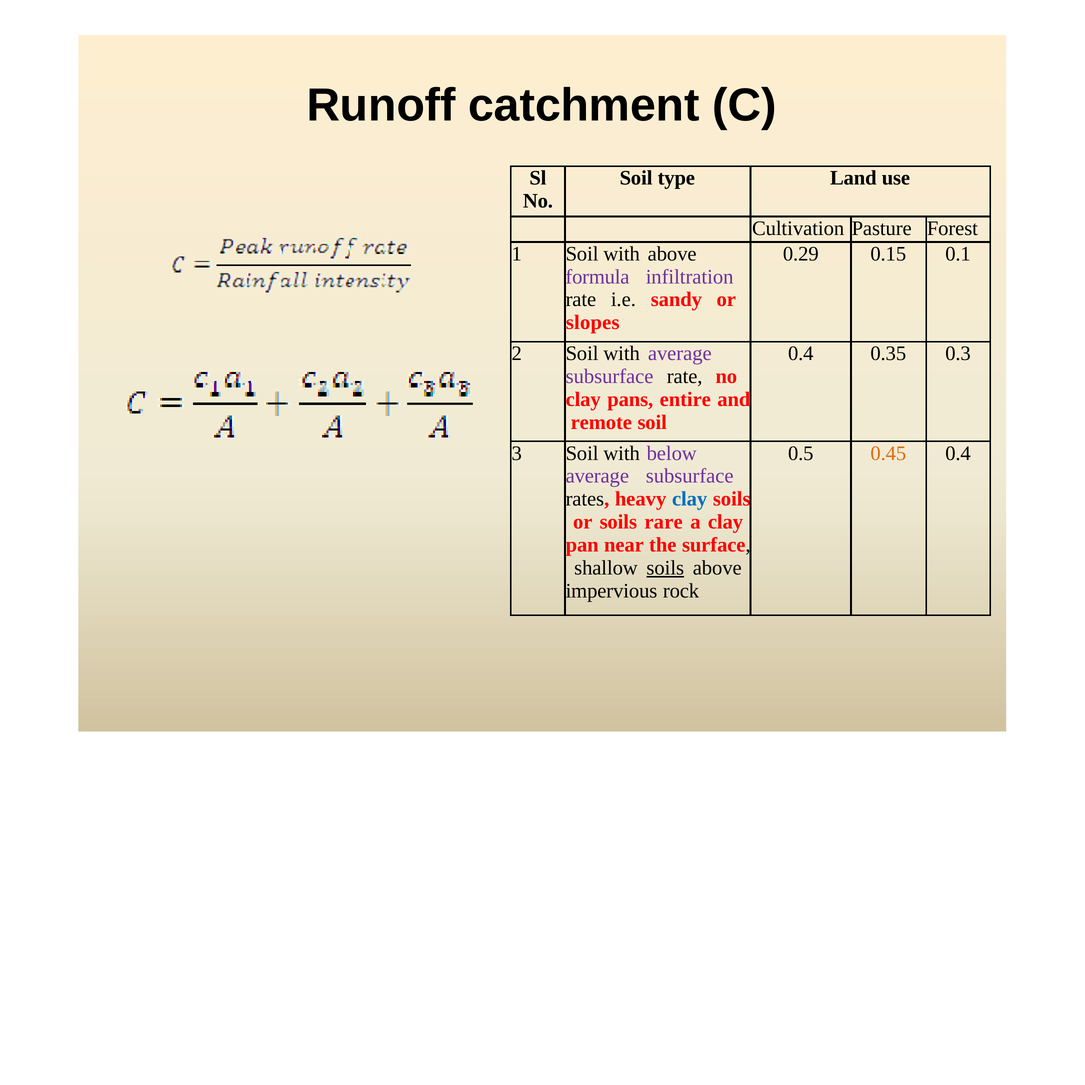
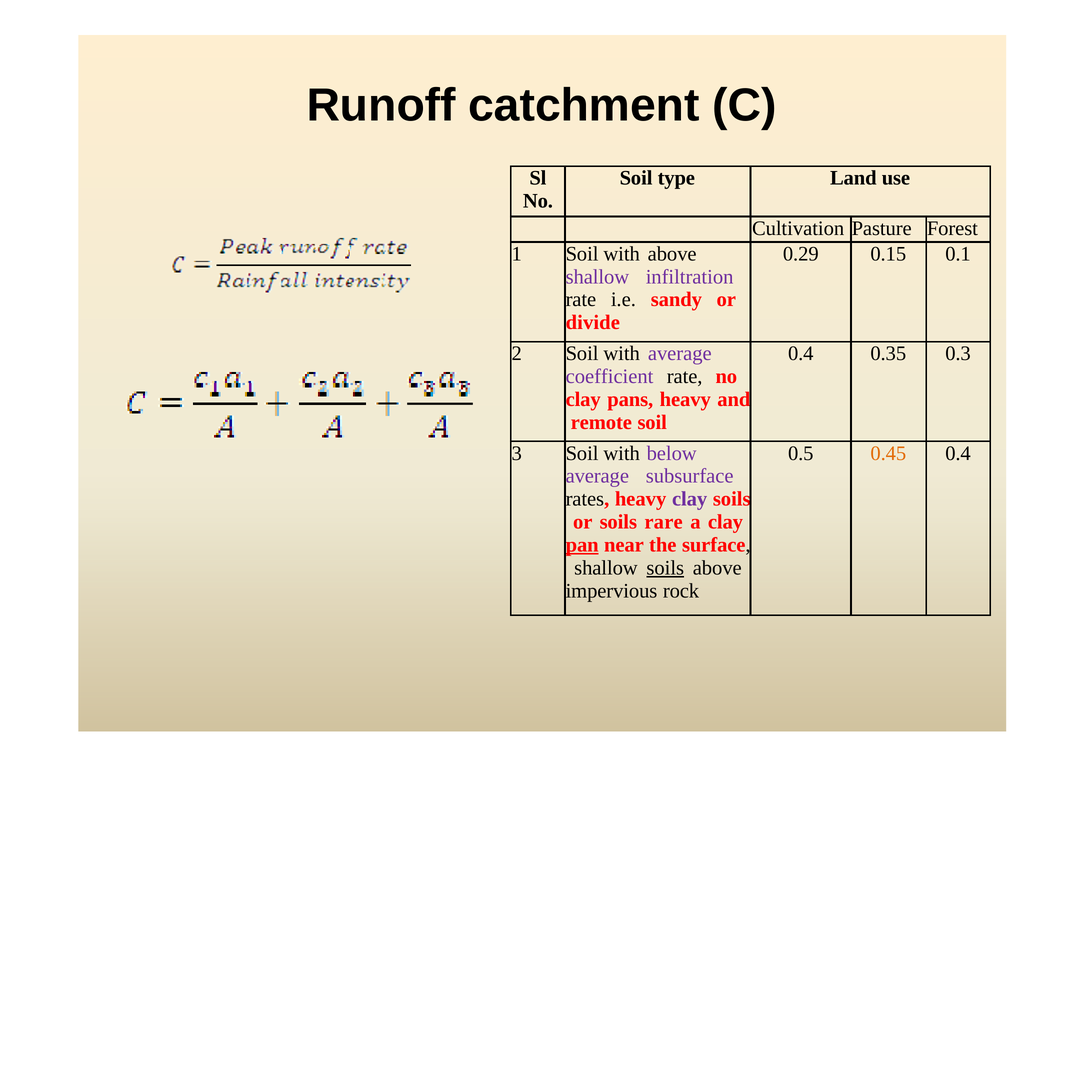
formula at (597, 277): formula -> shallow
slopes: slopes -> divide
subsurface at (610, 376): subsurface -> coefficient
pans entire: entire -> heavy
clay at (690, 499) colour: blue -> purple
pan underline: none -> present
